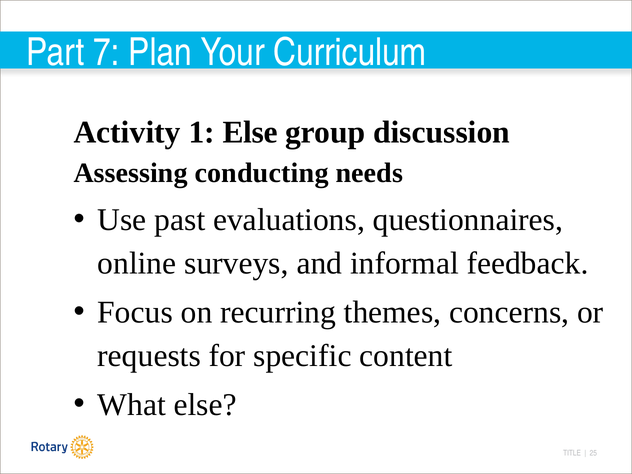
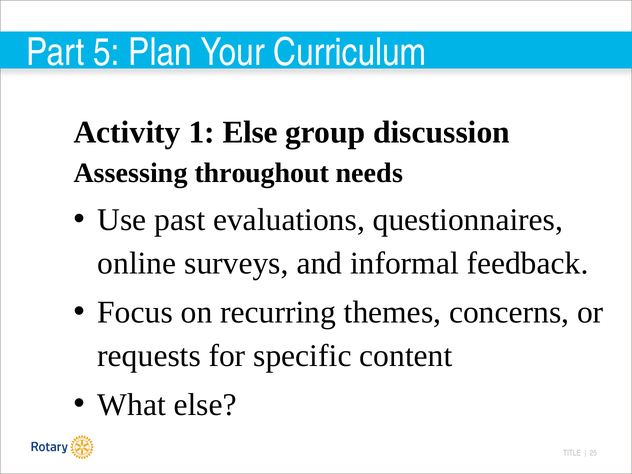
7: 7 -> 5
conducting: conducting -> throughout
